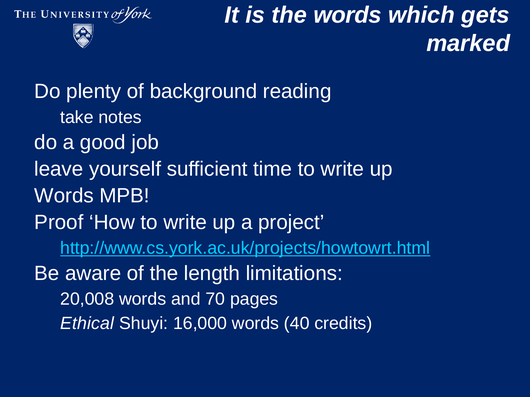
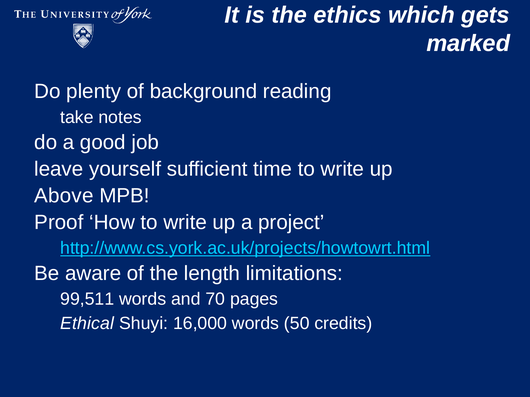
the words: words -> ethics
Words at (64, 196): Words -> Above
20,008: 20,008 -> 99,511
40: 40 -> 50
